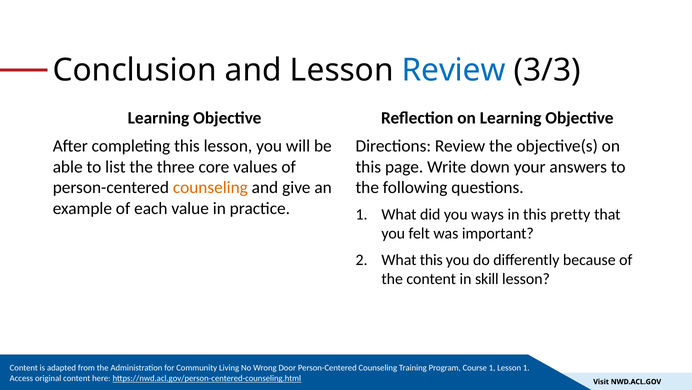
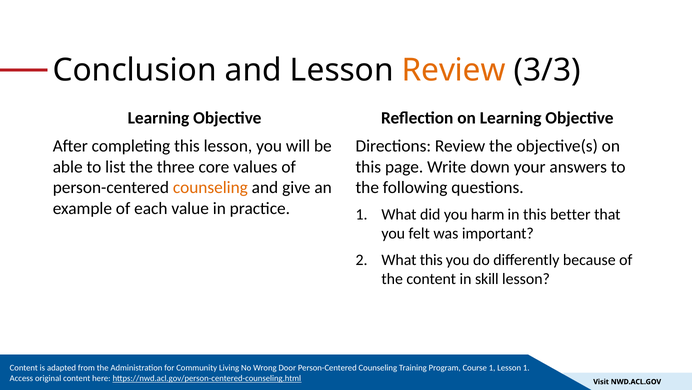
Review at (454, 70) colour: blue -> orange
ways: ways -> harm
pretty: pretty -> better
